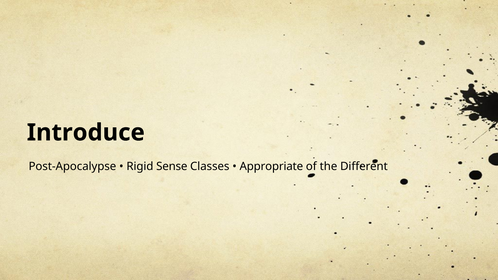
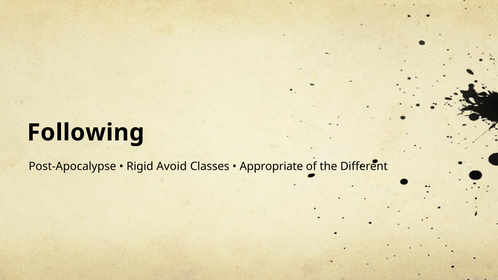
Introduce: Introduce -> Following
Sense: Sense -> Avoid
